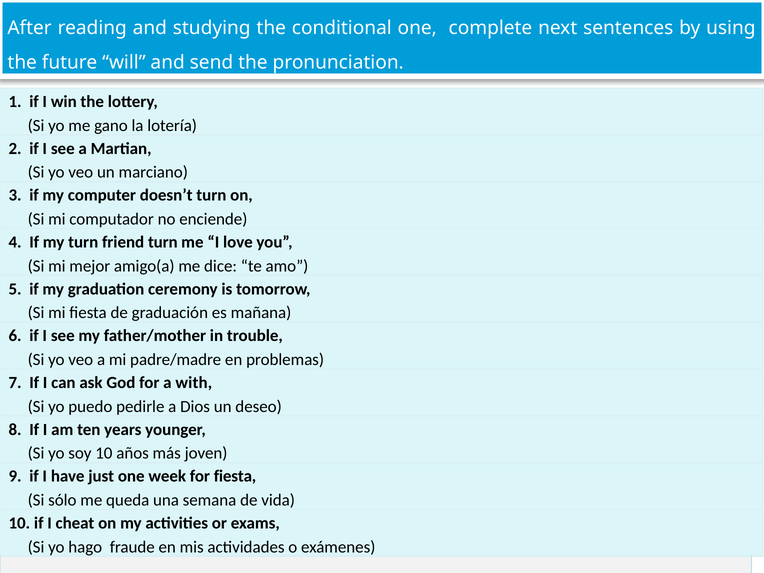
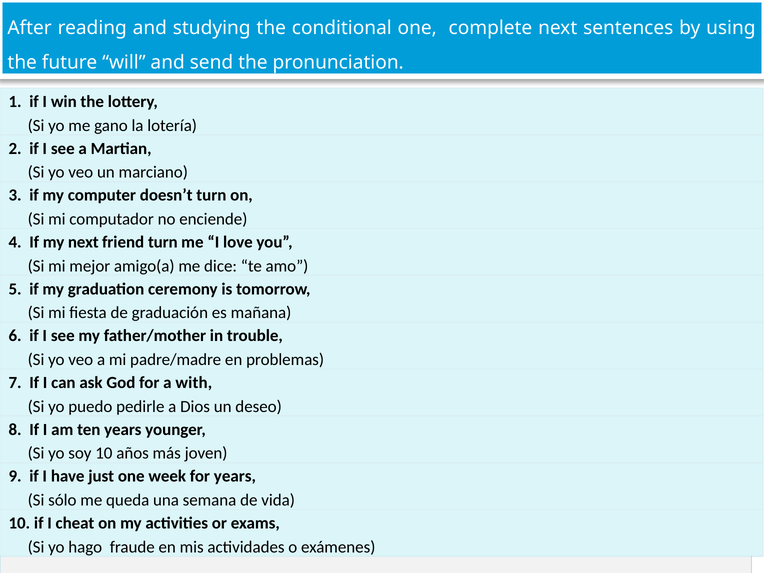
my turn: turn -> next
for fiesta: fiesta -> years
